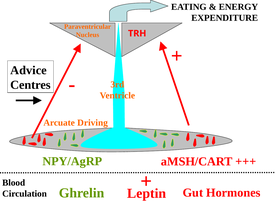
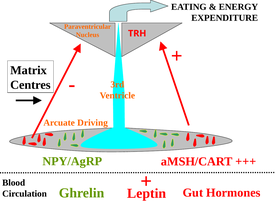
Advice: Advice -> Matrix
